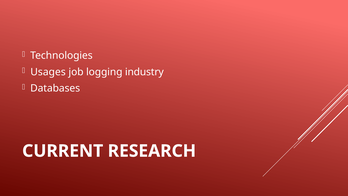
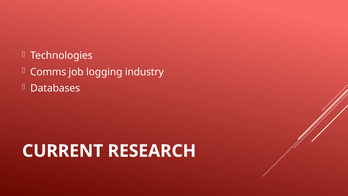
Usages: Usages -> Comms
